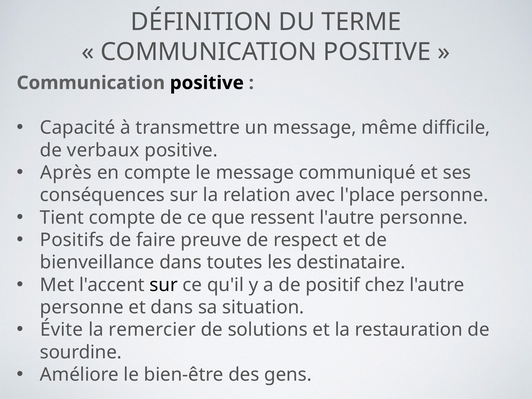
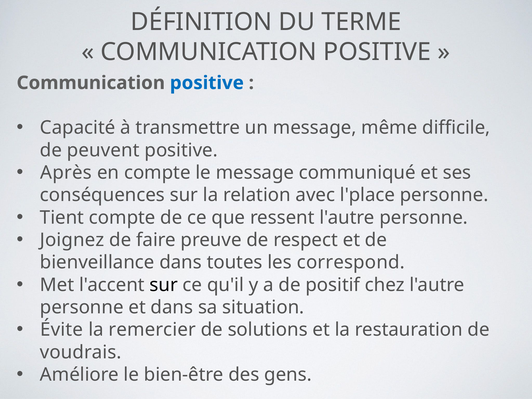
positive at (207, 83) colour: black -> blue
verbaux: verbaux -> peuvent
Positifs: Positifs -> Joignez
destinataire: destinataire -> correspond
sourdine: sourdine -> voudrais
